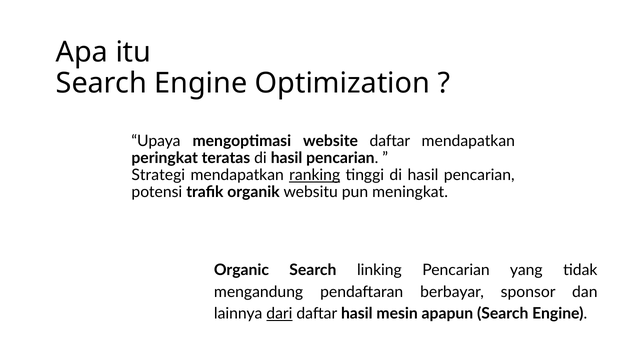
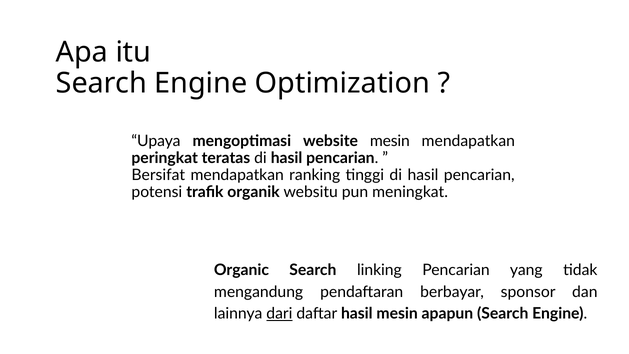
website daftar: daftar -> mesin
Strategi: Strategi -> Bersifat
ranking underline: present -> none
